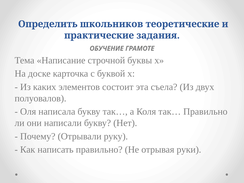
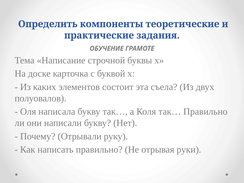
школьников: школьников -> компоненты
